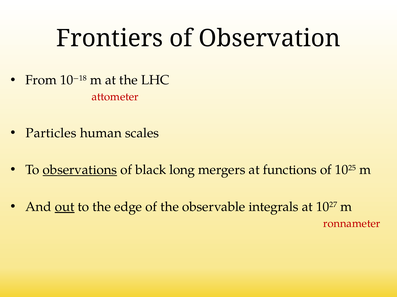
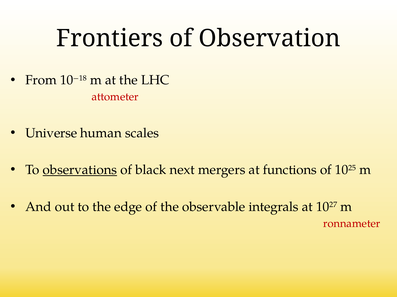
Particles: Particles -> Universe
long: long -> next
out underline: present -> none
